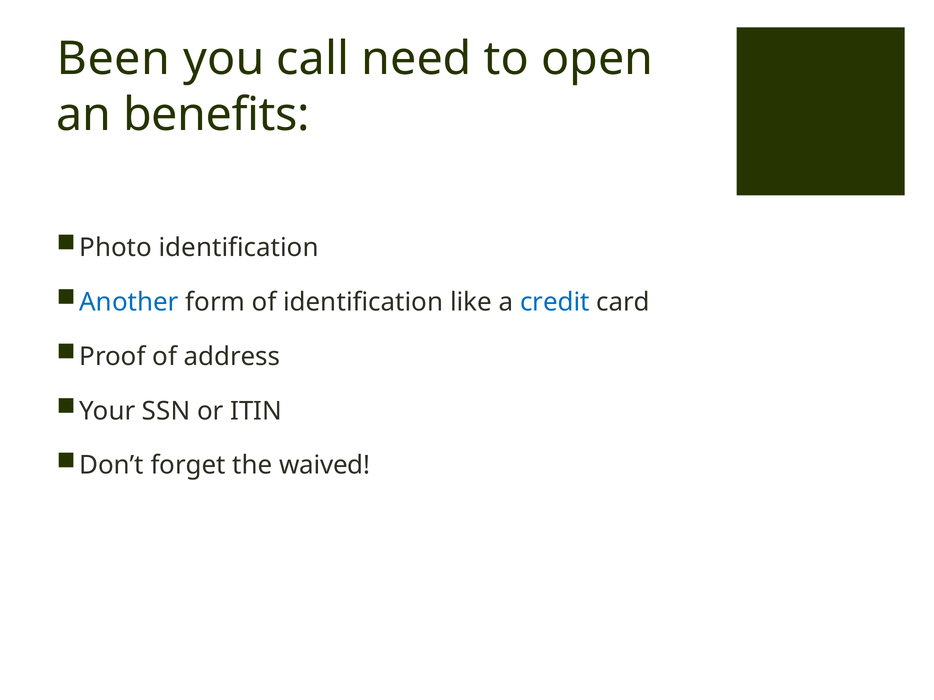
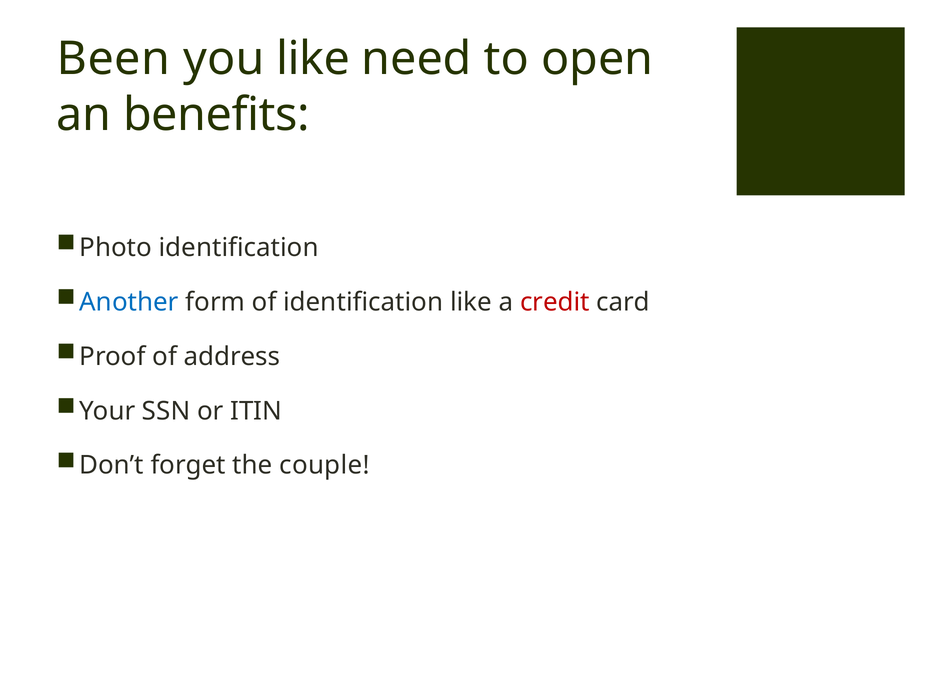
you call: call -> like
credit colour: blue -> red
waived: waived -> couple
